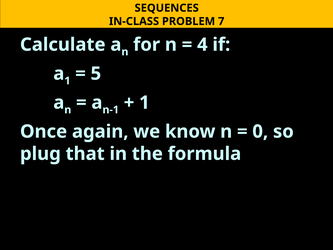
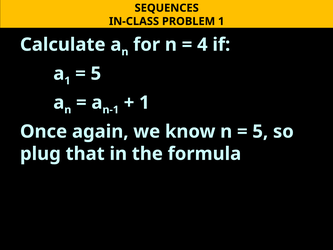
PROBLEM 7: 7 -> 1
0 at (260, 131): 0 -> 5
